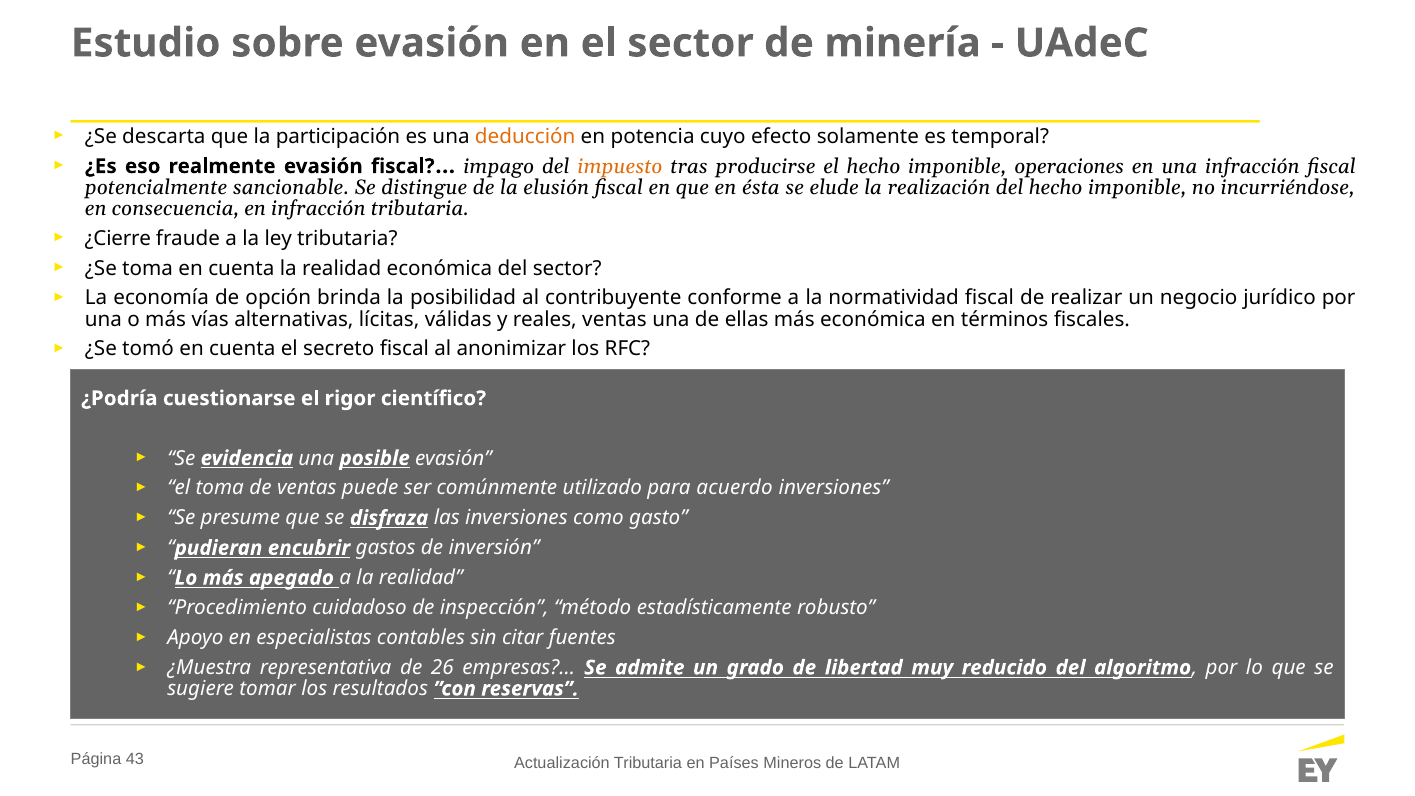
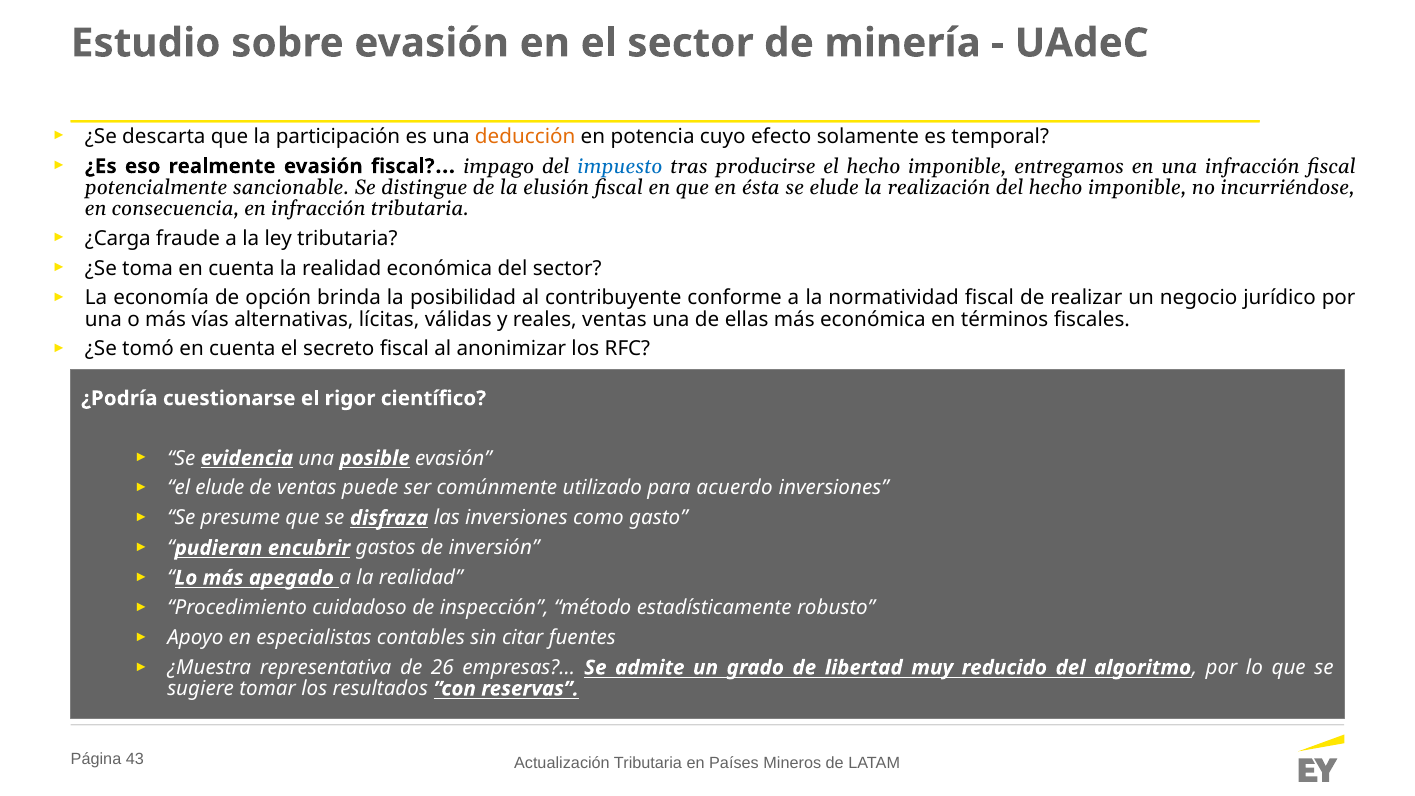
impuesto colour: orange -> blue
operaciones: operaciones -> entregamos
¿Cierre: ¿Cierre -> ¿Carga
el toma: toma -> elude
